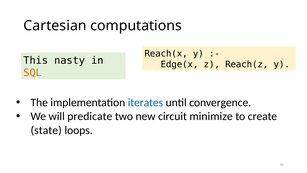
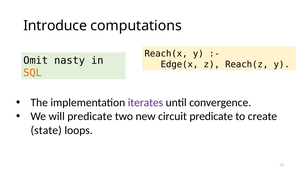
Cartesian: Cartesian -> Introduce
This: This -> Omit
iterates colour: blue -> purple
circuit minimize: minimize -> predicate
